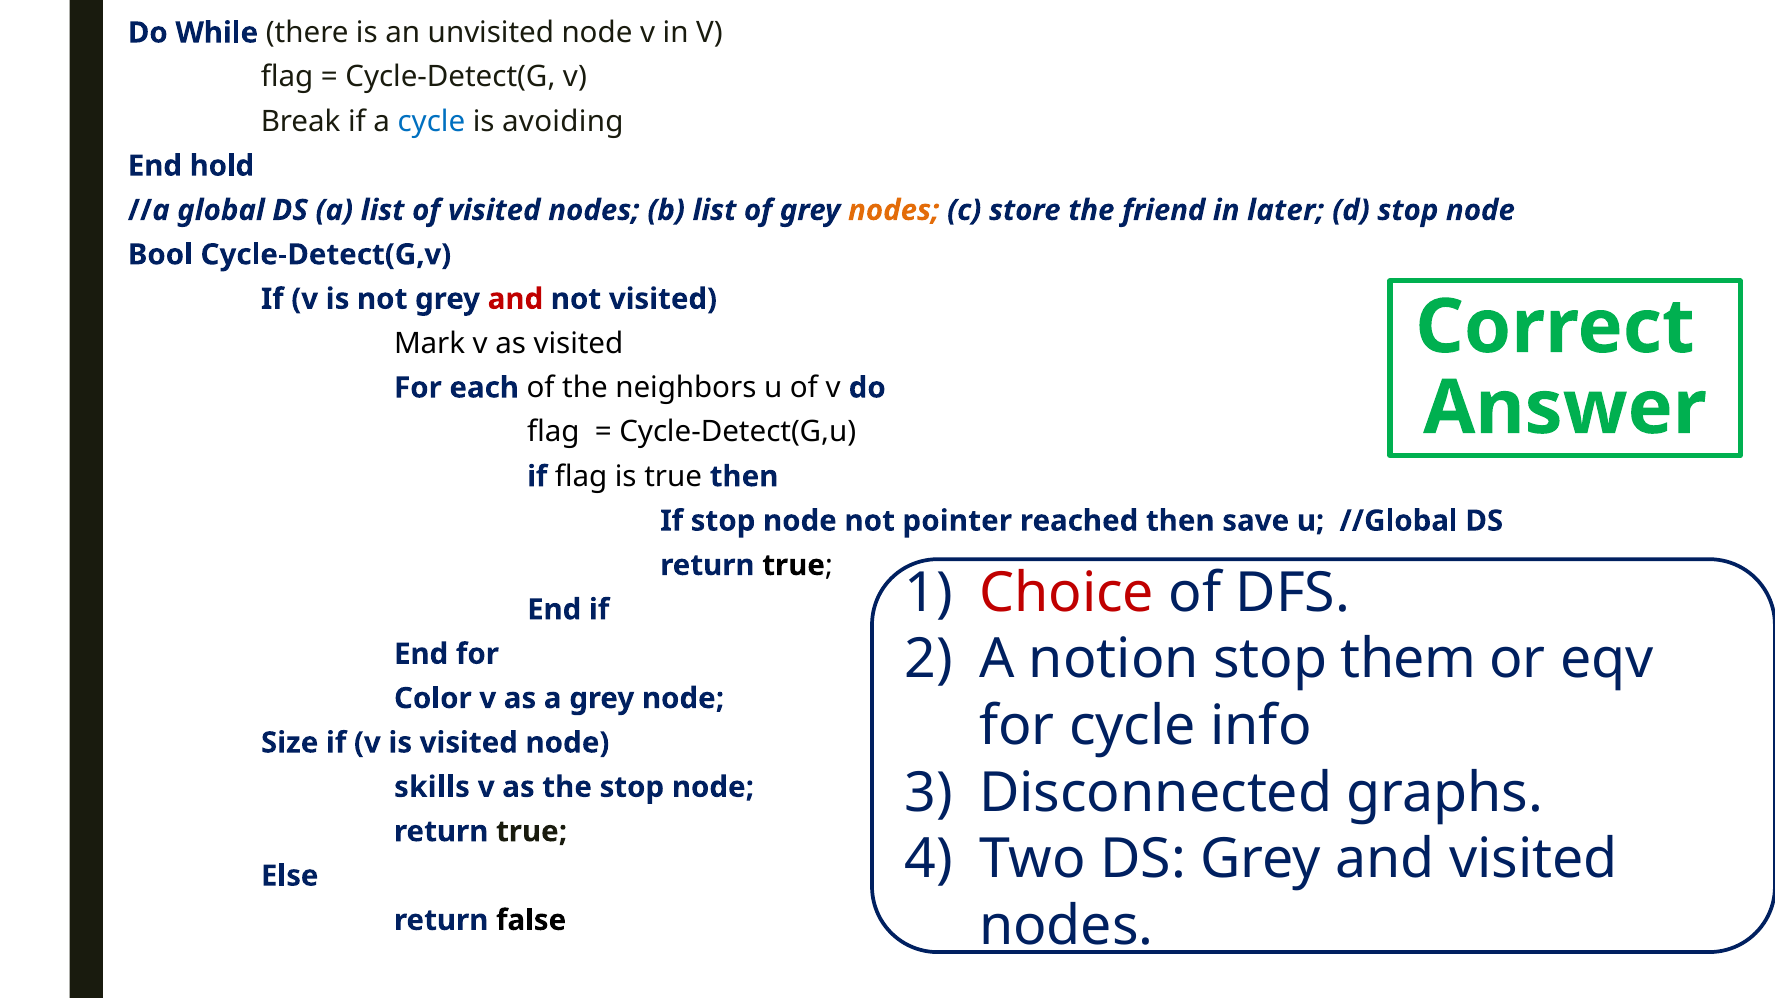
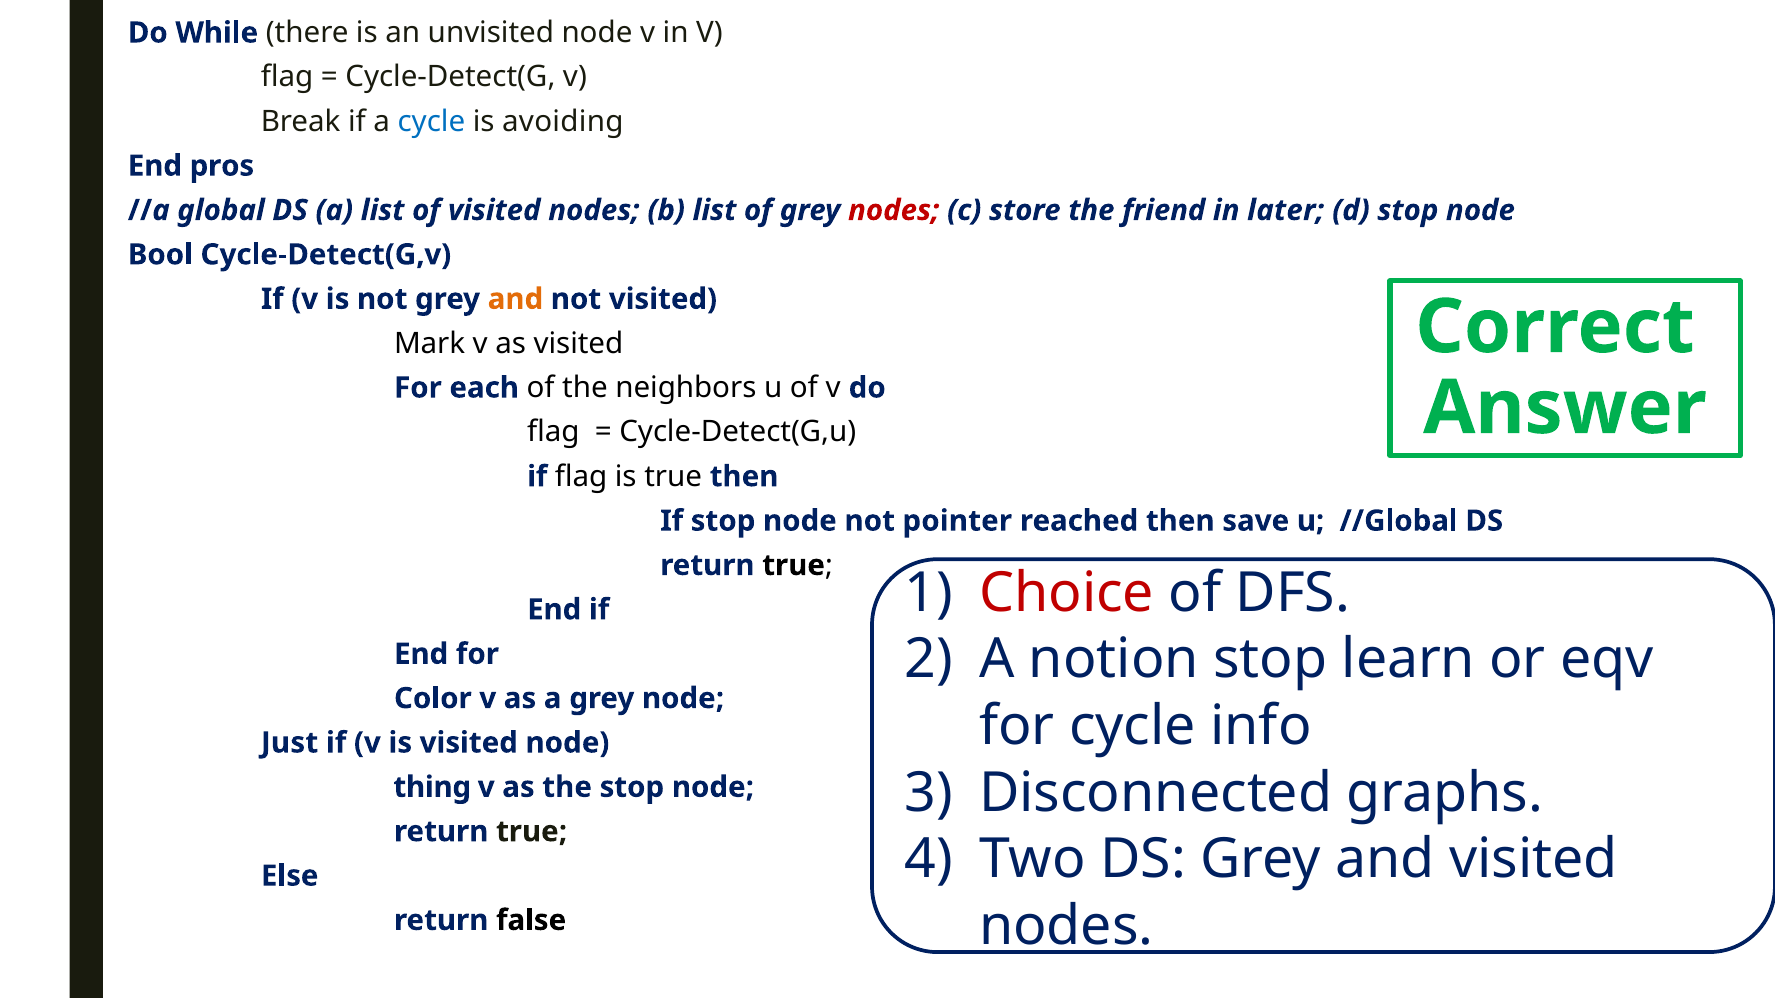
hold: hold -> pros
nodes at (894, 210) colour: orange -> red
and at (515, 299) colour: red -> orange
them: them -> learn
Size: Size -> Just
skills: skills -> thing
